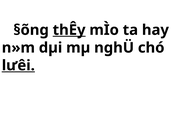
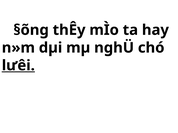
thÊy underline: present -> none
